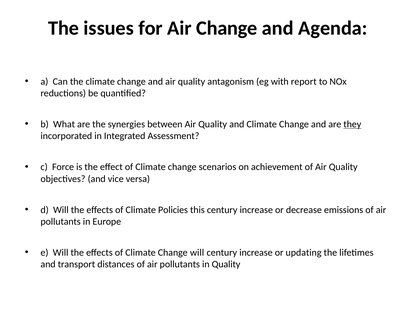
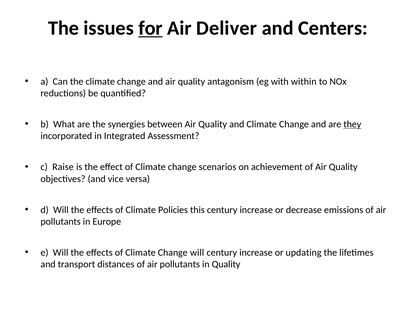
for underline: none -> present
Air Change: Change -> Deliver
Agenda: Agenda -> Centers
report: report -> within
Force: Force -> Raise
